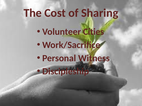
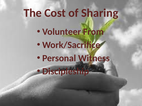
Cities: Cities -> From
